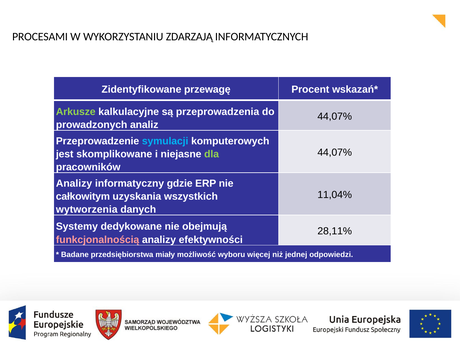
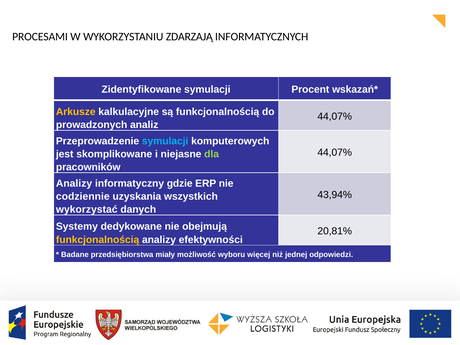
Zidentyfikowane przewagę: przewagę -> symulacji
Arkusze colour: light green -> yellow
są przeprowadzenia: przeprowadzenia -> funkcjonalnością
11,04%: 11,04% -> 43,94%
całkowitym: całkowitym -> codziennie
wytworzenia: wytworzenia -> wykorzystać
28,11%: 28,11% -> 20,81%
funkcjonalnością at (98, 240) colour: pink -> yellow
